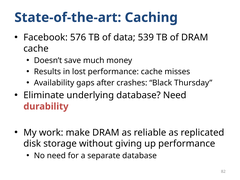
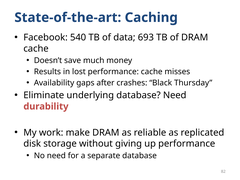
576: 576 -> 540
539: 539 -> 693
